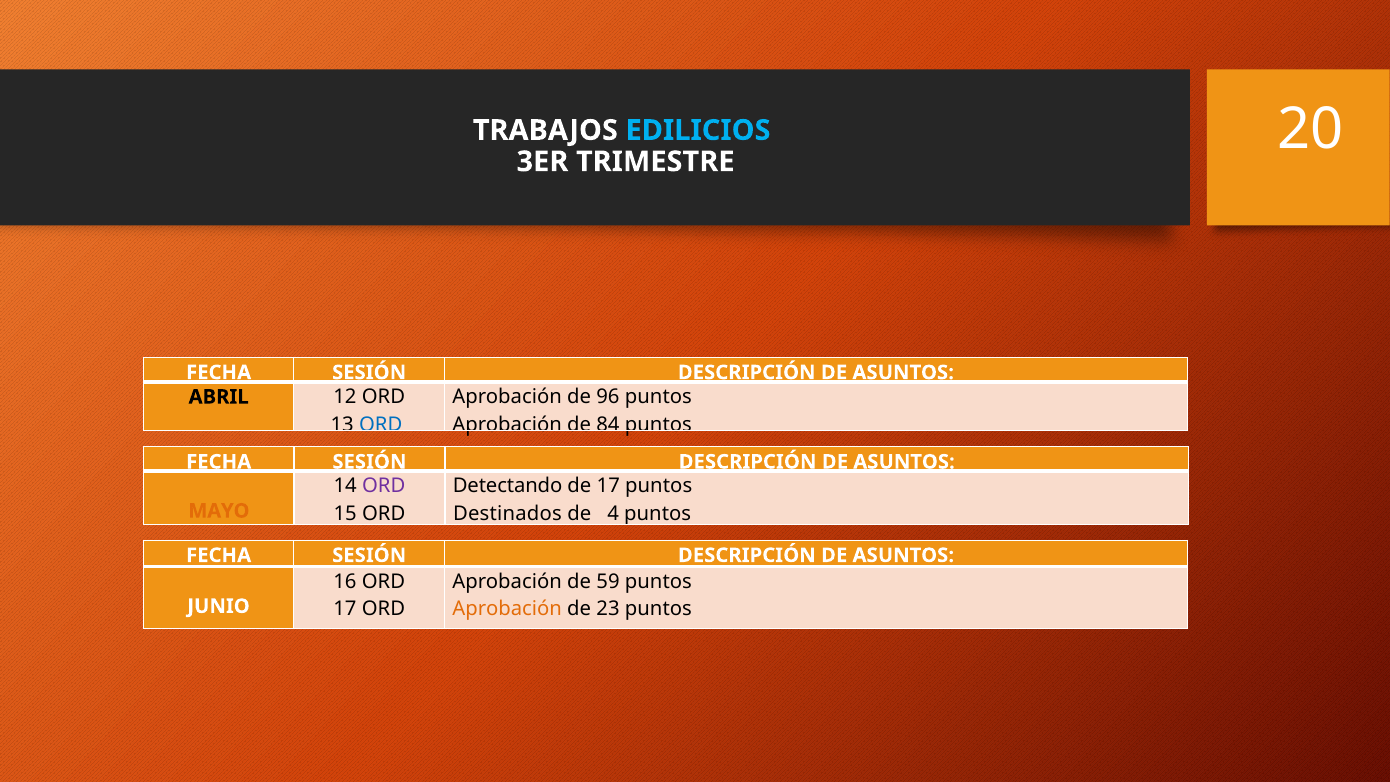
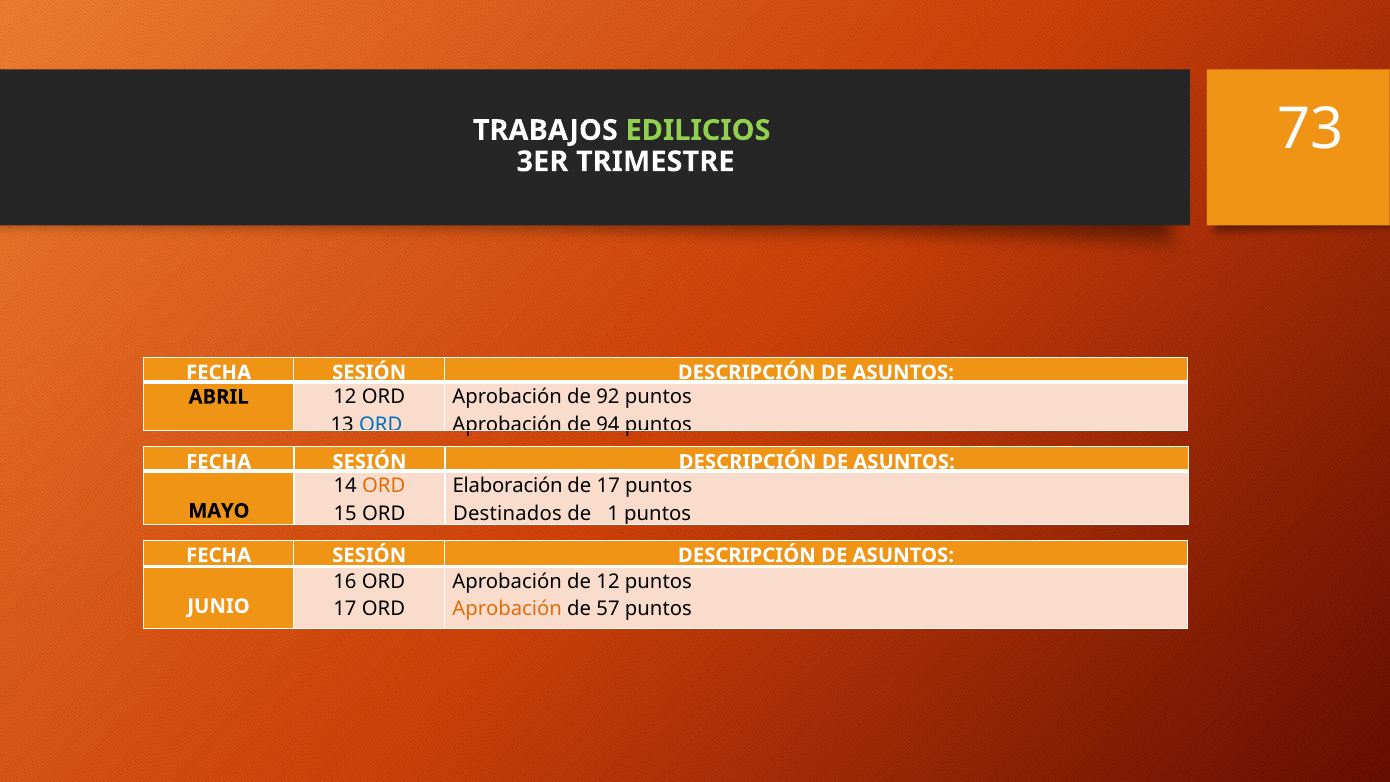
EDILICIOS colour: light blue -> light green
20: 20 -> 73
96: 96 -> 92
84: 84 -> 94
ORD at (384, 486) colour: purple -> orange
Detectando: Detectando -> Elaboración
MAYO colour: orange -> black
4: 4 -> 1
de 59: 59 -> 12
23: 23 -> 57
